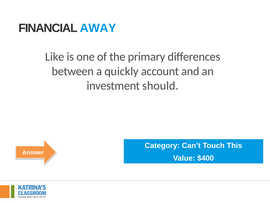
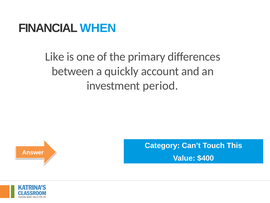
AWAY: AWAY -> WHEN
should: should -> period
